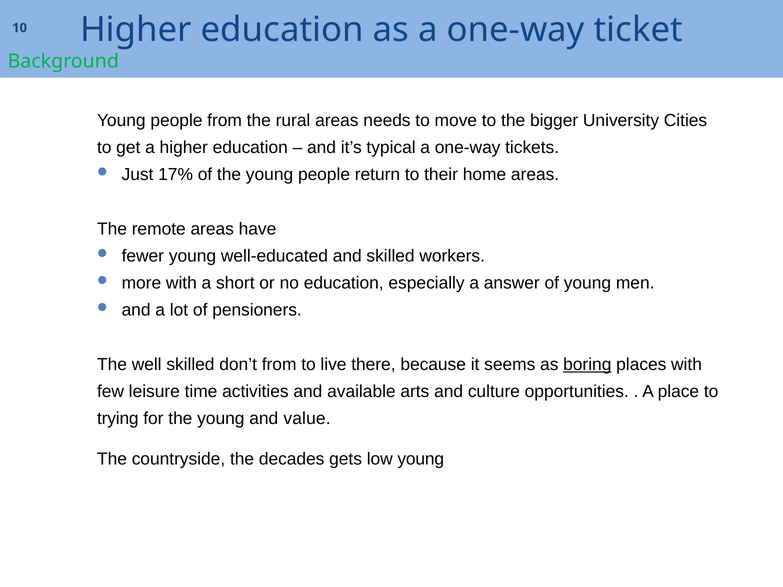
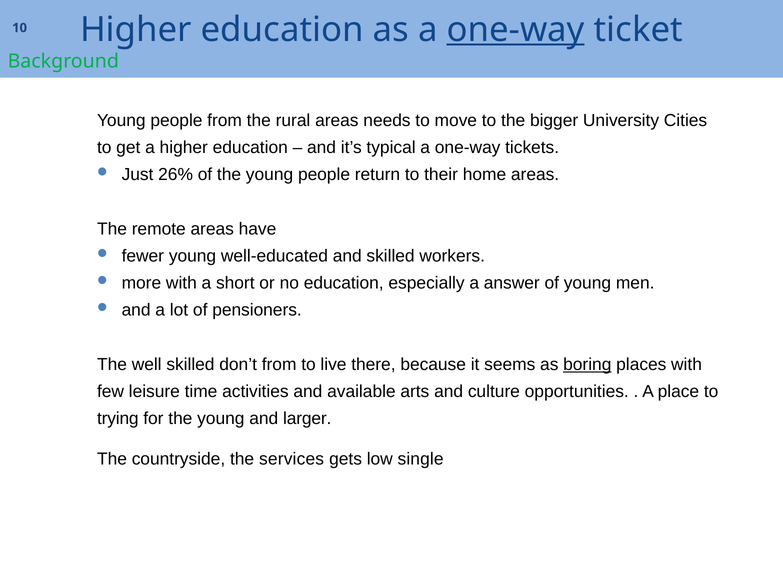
one-way at (516, 30) underline: none -> present
17%: 17% -> 26%
value: value -> larger
decades: decades -> services
low young: young -> single
